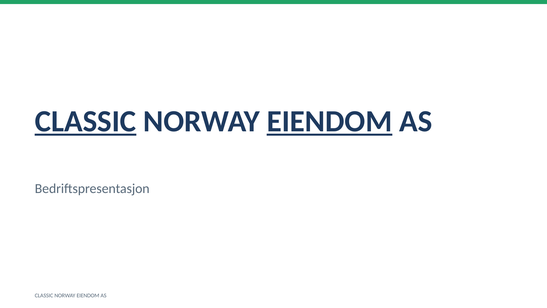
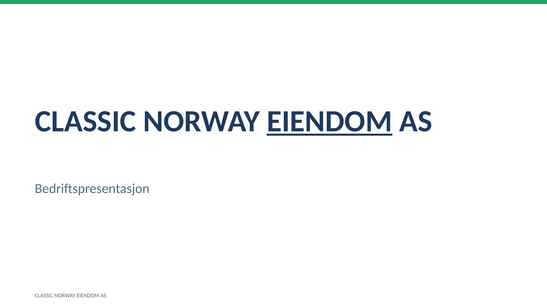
CLASSIC at (85, 121) underline: present -> none
